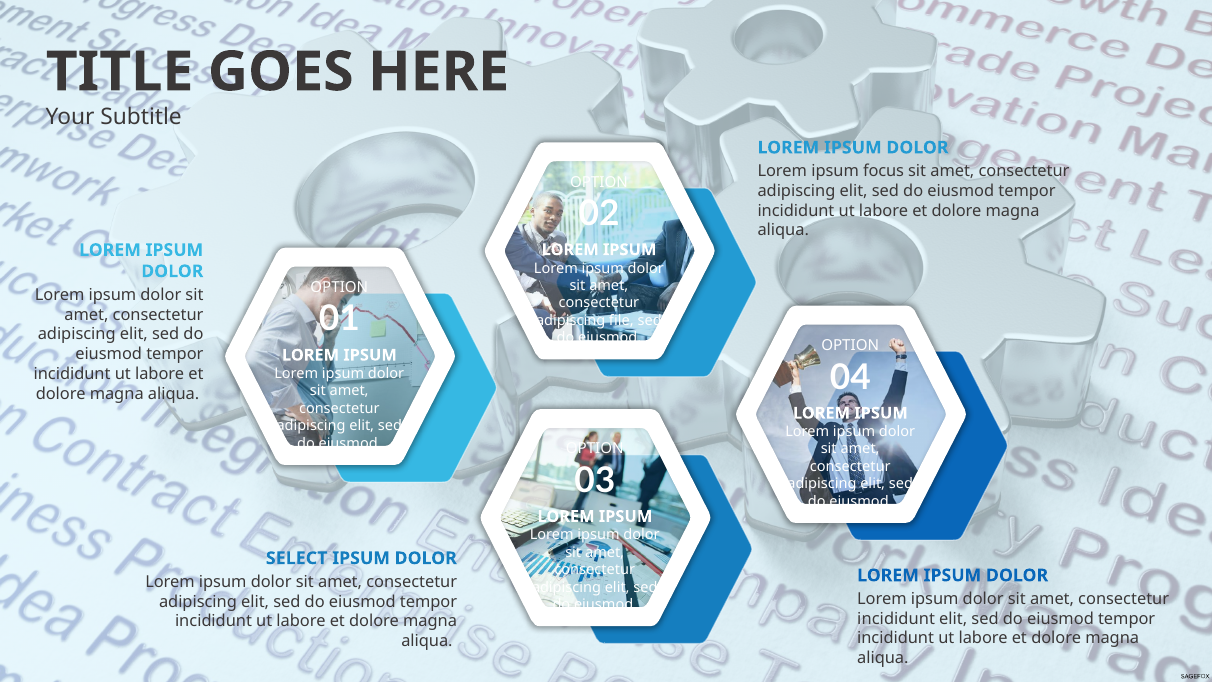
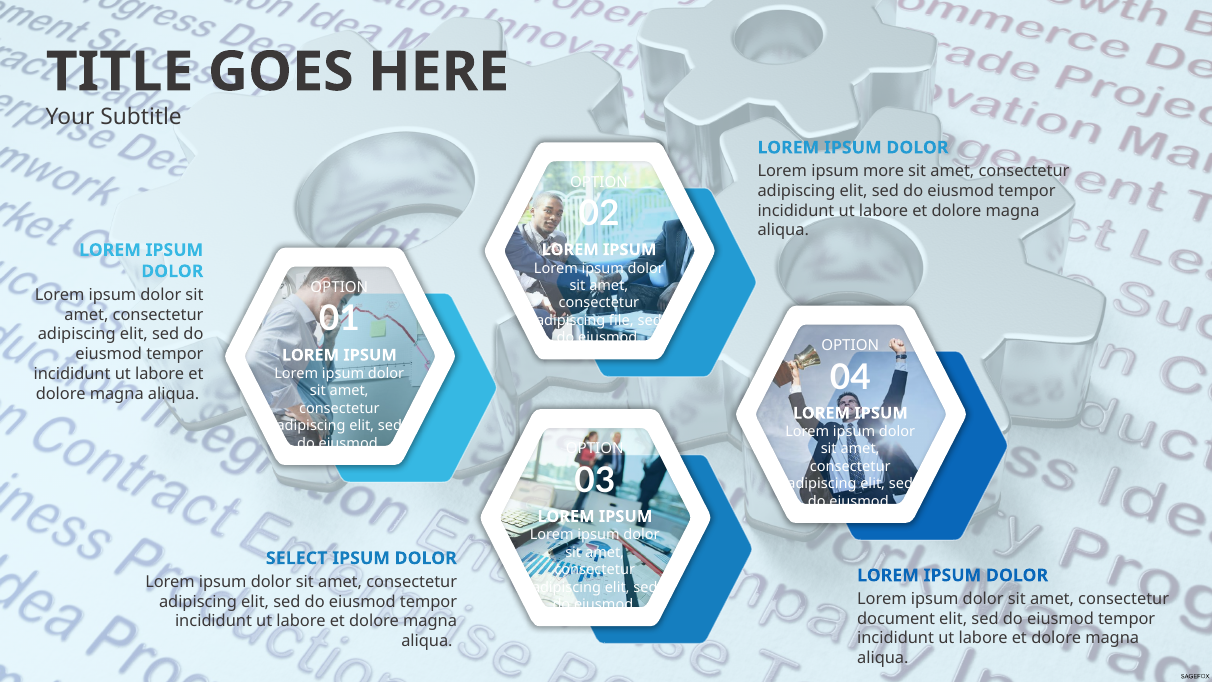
focus: focus -> more
incididunt at (896, 619): incididunt -> document
